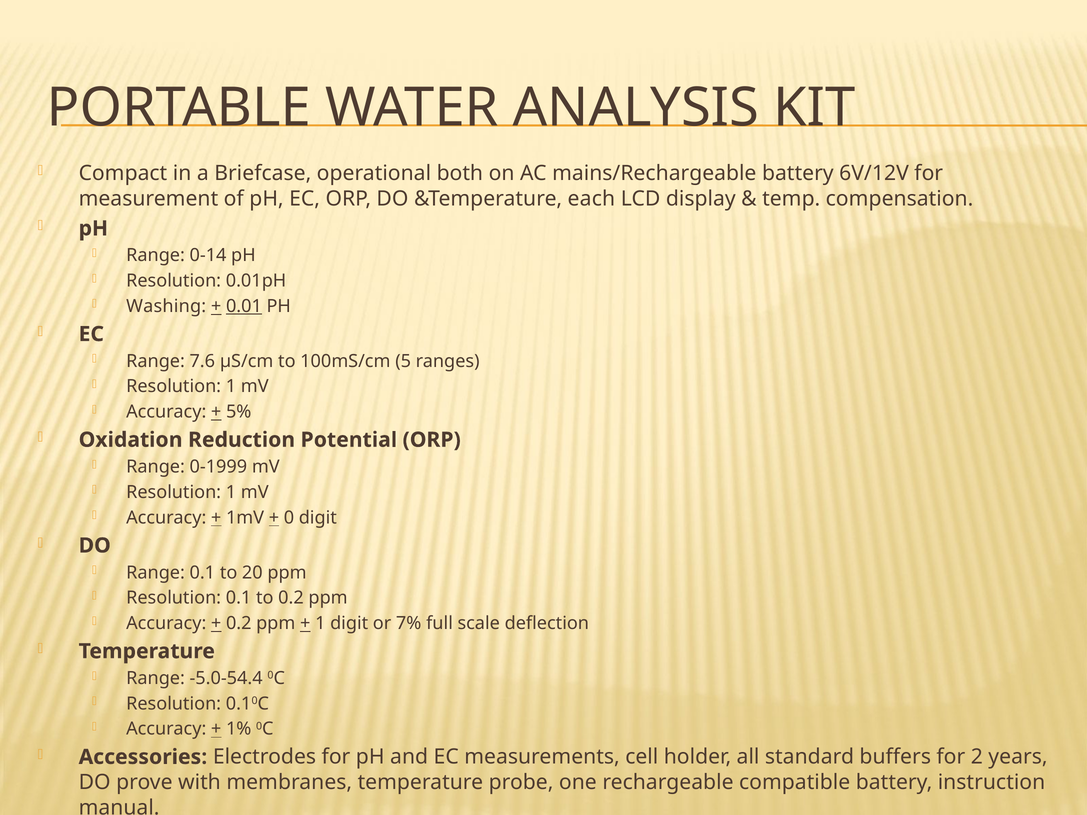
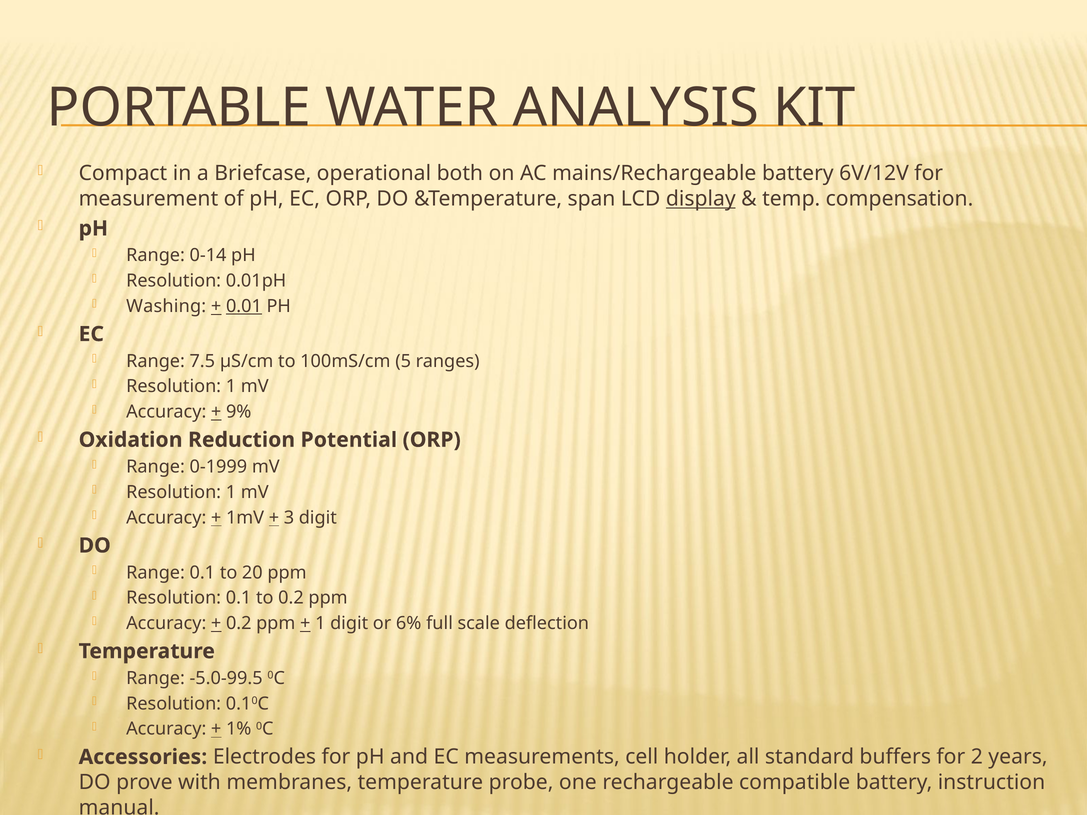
each: each -> span
display underline: none -> present
7.6: 7.6 -> 7.5
5%: 5% -> 9%
0: 0 -> 3
7%: 7% -> 6%
-5.0-54.4: -5.0-54.4 -> -5.0-99.5
